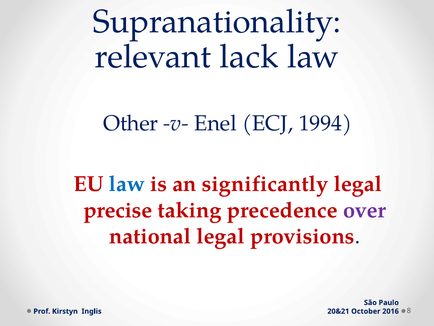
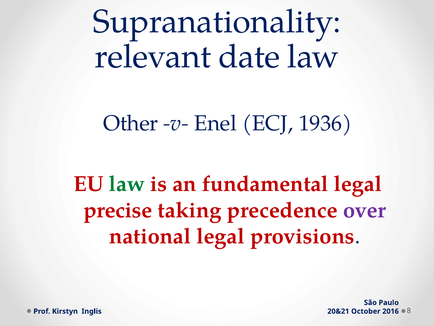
lack: lack -> date
1994: 1994 -> 1936
law at (127, 184) colour: blue -> green
significantly: significantly -> fundamental
